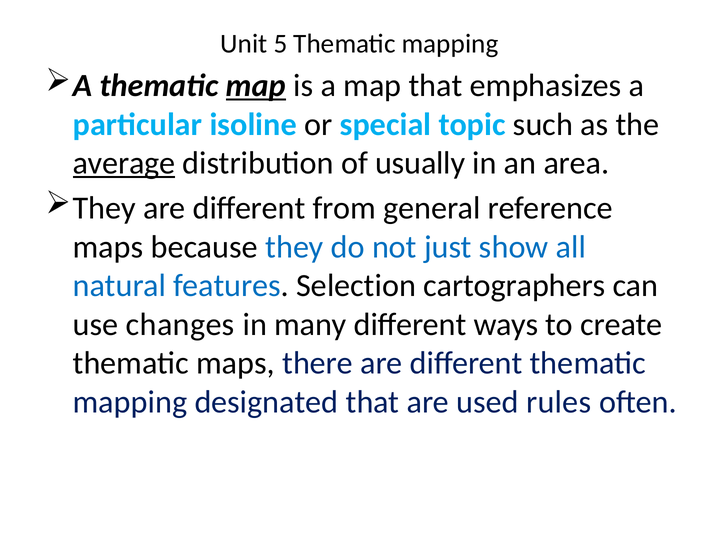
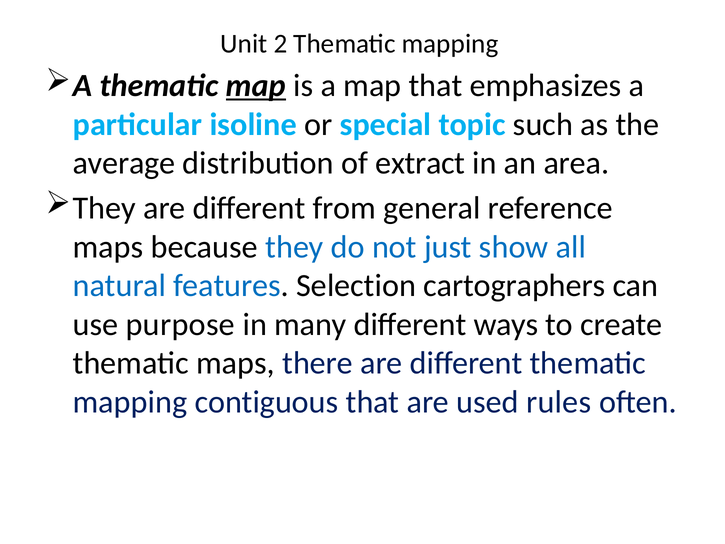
5: 5 -> 2
average underline: present -> none
usually: usually -> extract
changes: changes -> purpose
designated: designated -> contiguous
